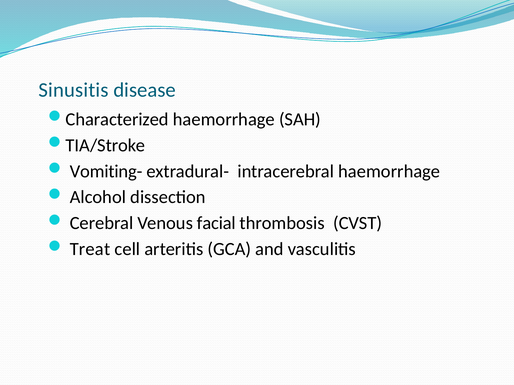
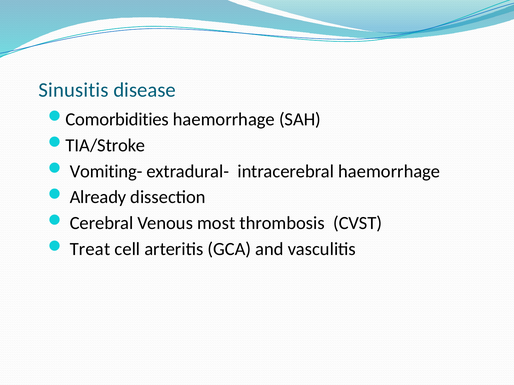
Characterized: Characterized -> Comorbidities
Alcohol: Alcohol -> Already
facial: facial -> most
